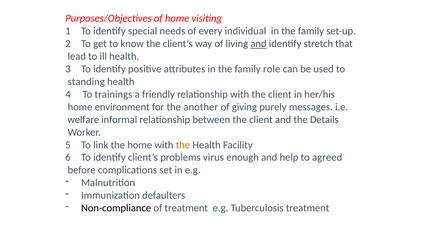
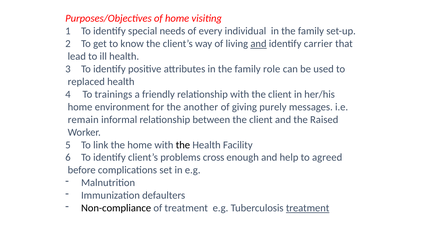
stretch: stretch -> carrier
standing: standing -> replaced
welfare: welfare -> remain
Details: Details -> Raised
the at (183, 145) colour: orange -> black
virus: virus -> cross
treatment at (308, 208) underline: none -> present
